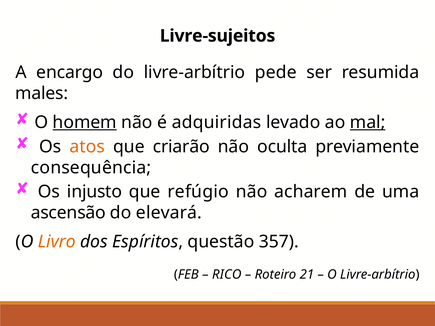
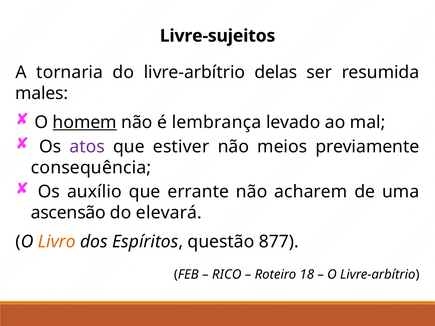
encargo: encargo -> tornaria
pede: pede -> delas
adquiridas: adquiridas -> lembrança
mal underline: present -> none
atos colour: orange -> purple
criarão: criarão -> estiver
oculta: oculta -> meios
injusto: injusto -> auxílio
refúgio: refúgio -> errante
357: 357 -> 877
21: 21 -> 18
